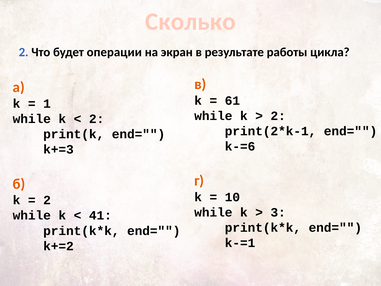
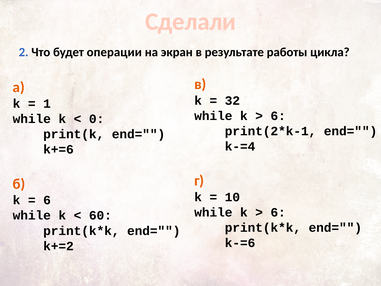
Сколько: Сколько -> Сделали
61: 61 -> 32
2 at (278, 116): 2 -> 6
2 at (97, 119): 2 -> 0
k-=6: k-=6 -> k-=4
k+=3: k+=3 -> k+=6
2 at (47, 200): 2 -> 6
3 at (278, 212): 3 -> 6
41: 41 -> 60
k-=1: k-=1 -> k-=6
